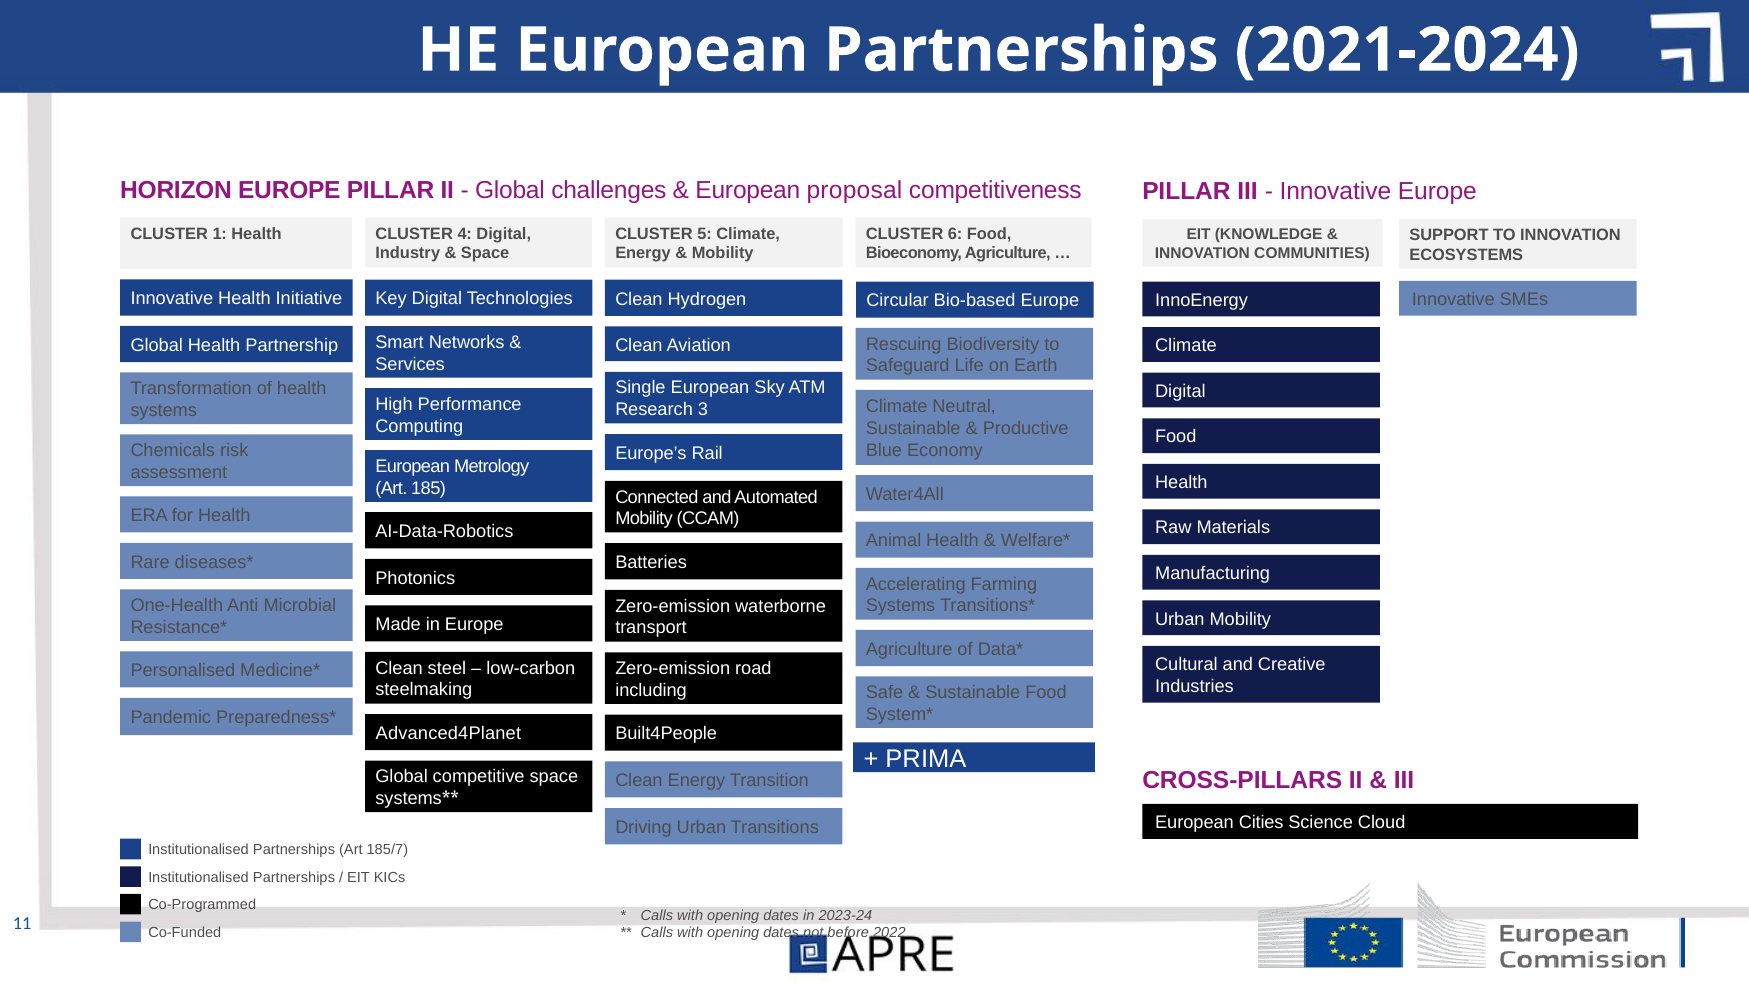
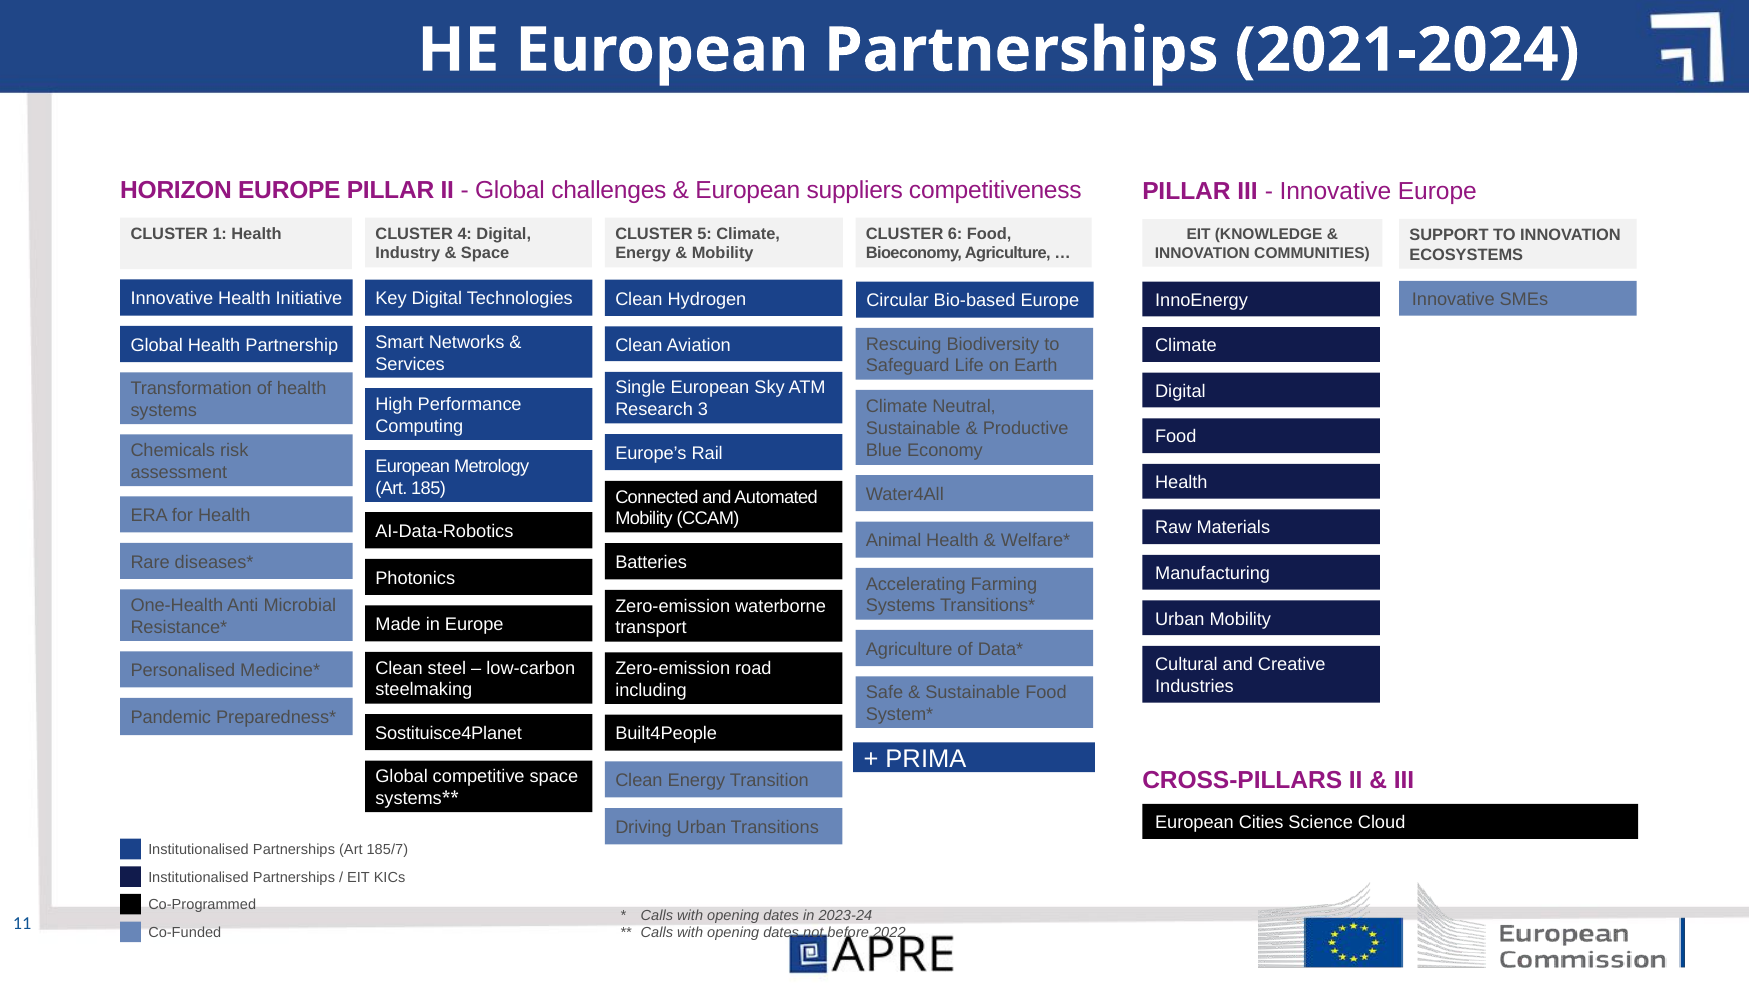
proposal: proposal -> suppliers
Advanced4Planet: Advanced4Planet -> Sostituisce4Planet
